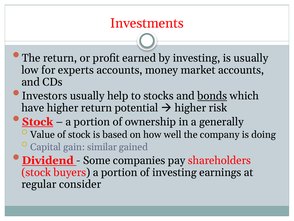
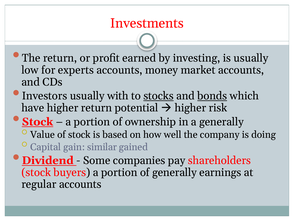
help: help -> with
stocks underline: none -> present
of investing: investing -> generally
regular consider: consider -> accounts
